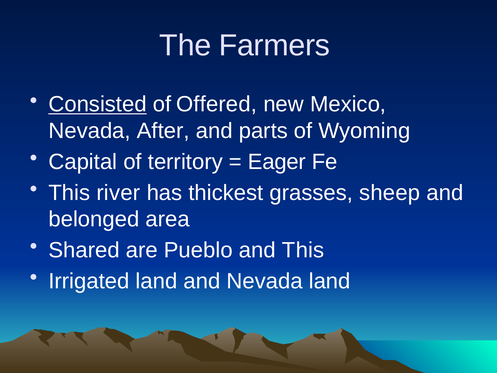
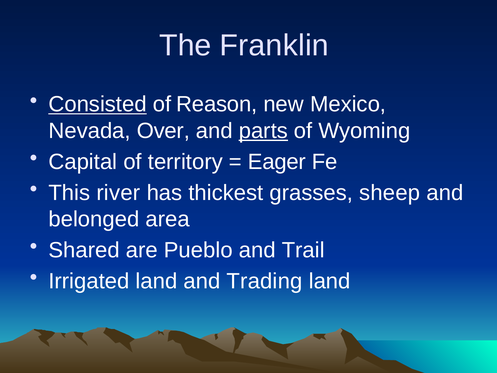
Farmers: Farmers -> Franklin
Offered: Offered -> Reason
After: After -> Over
parts underline: none -> present
and This: This -> Trail
and Nevada: Nevada -> Trading
